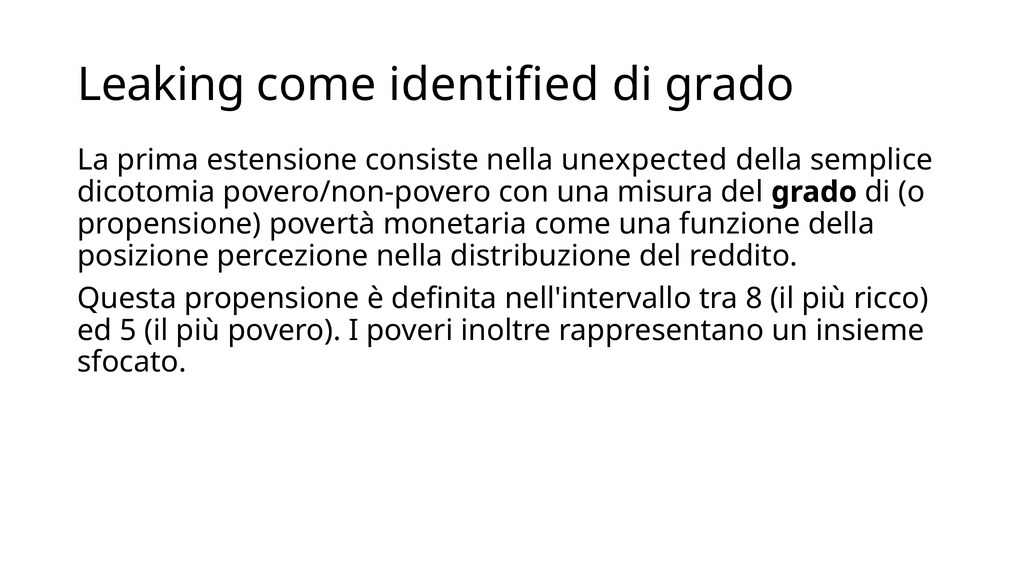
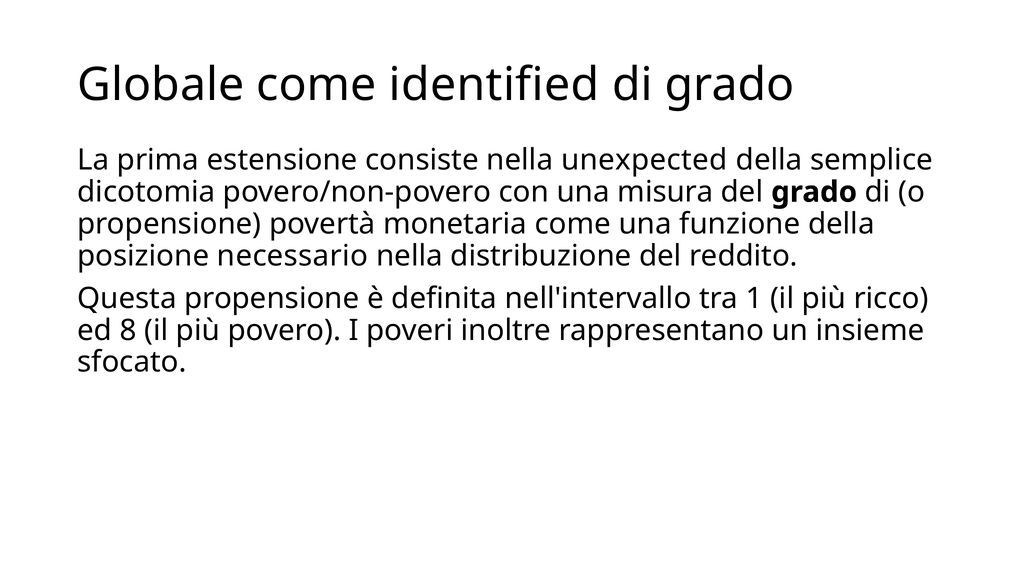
Leaking: Leaking -> Globale
percezione: percezione -> necessario
8: 8 -> 1
5: 5 -> 8
